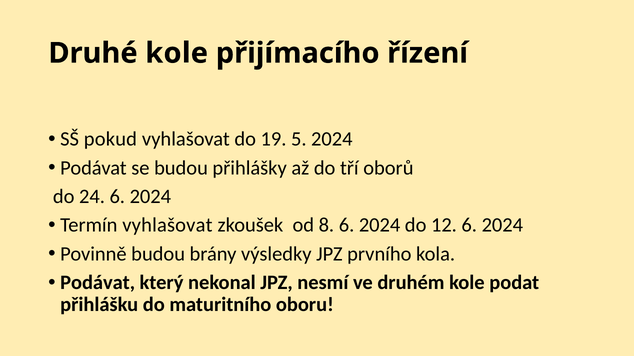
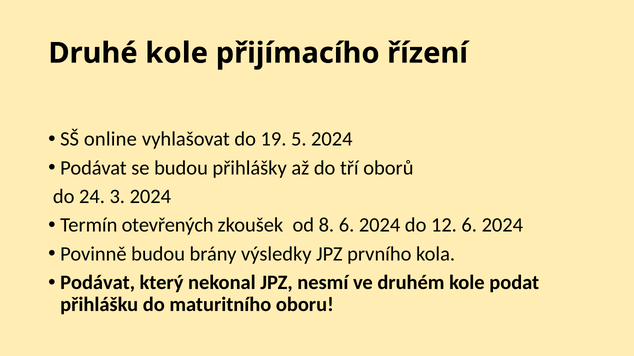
pokud: pokud -> online
24 6: 6 -> 3
Termín vyhlašovat: vyhlašovat -> otevřených
